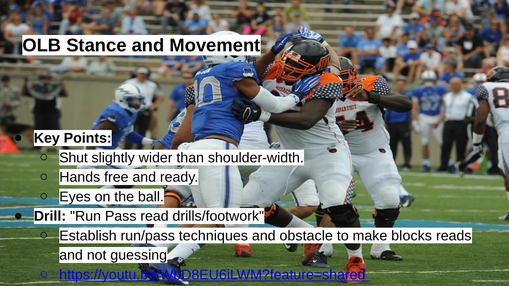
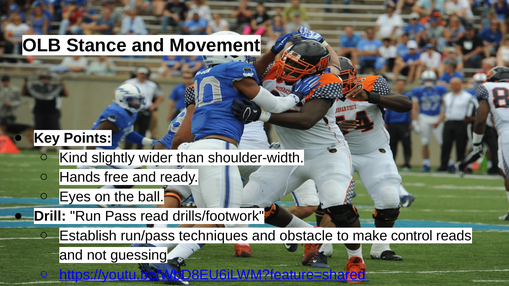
Shut: Shut -> Kind
blocks: blocks -> control
